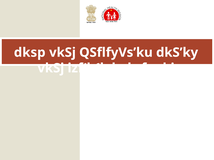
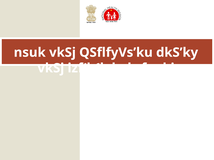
dksp: dksp -> nsuk
